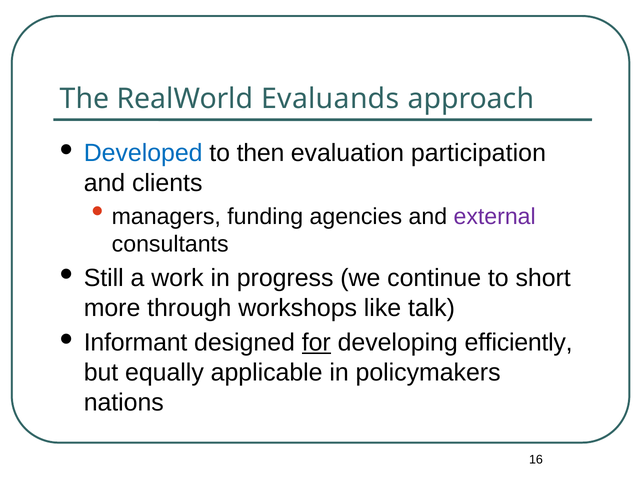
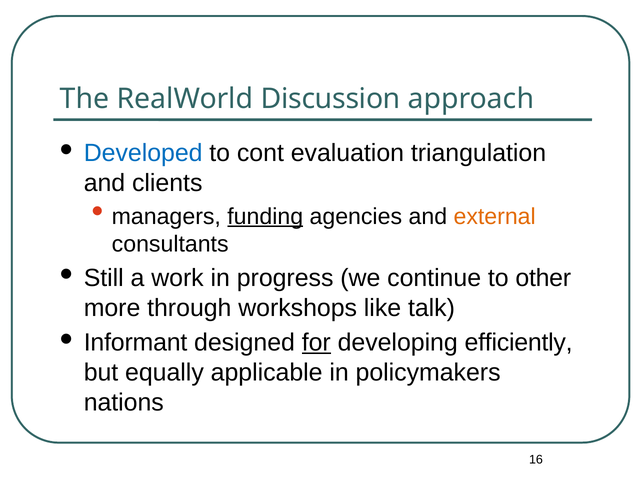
Evaluands: Evaluands -> Discussion
then: then -> cont
participation: participation -> triangulation
funding underline: none -> present
external colour: purple -> orange
short: short -> other
